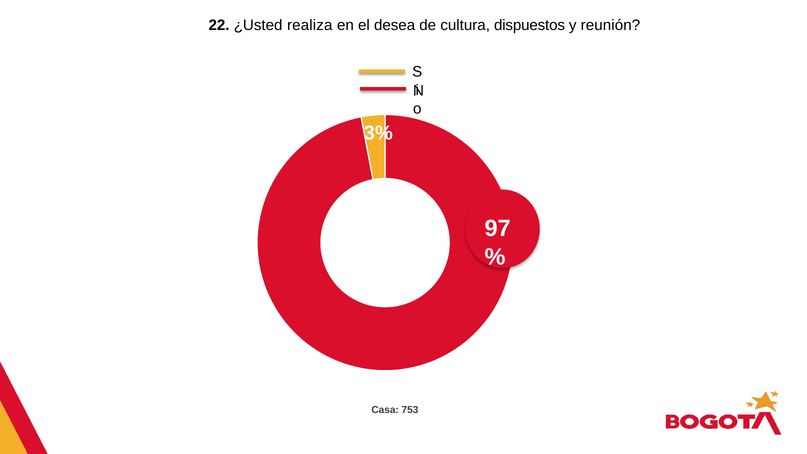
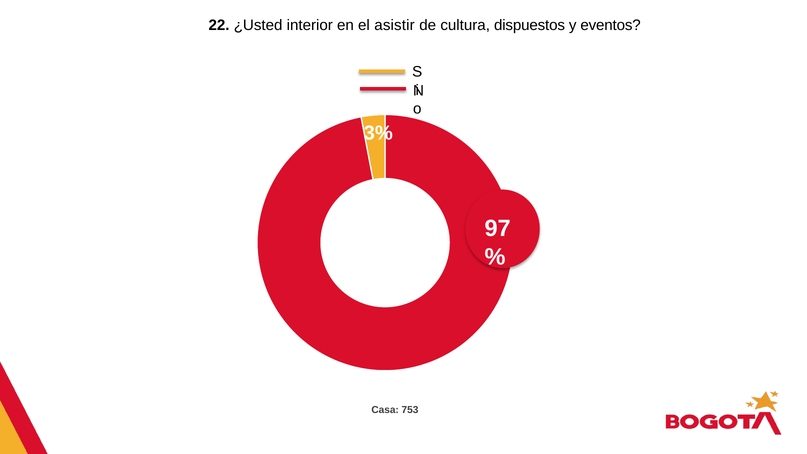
realiza: realiza -> interior
desea: desea -> asistir
reunión: reunión -> eventos
